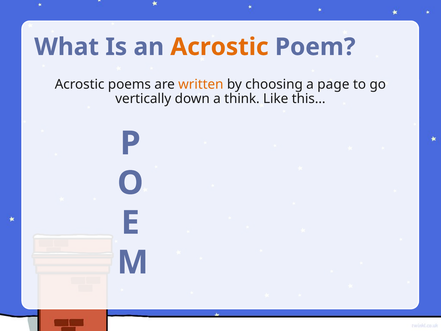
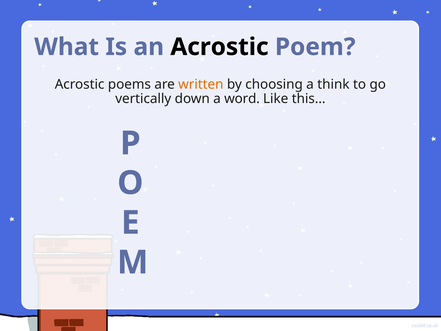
Acrostic at (219, 47) colour: orange -> black
page: page -> think
think: think -> word
